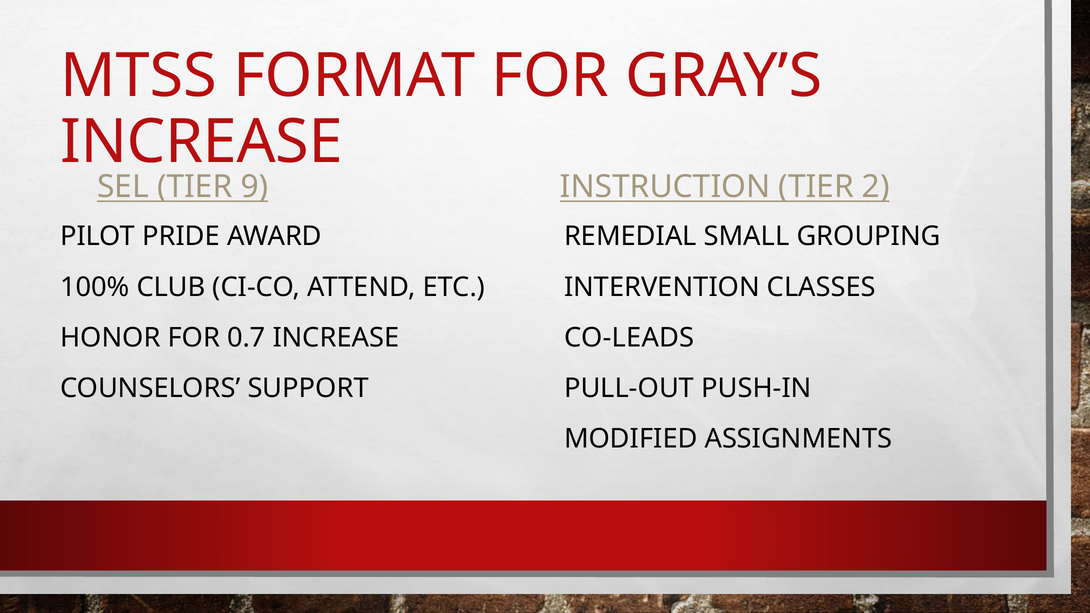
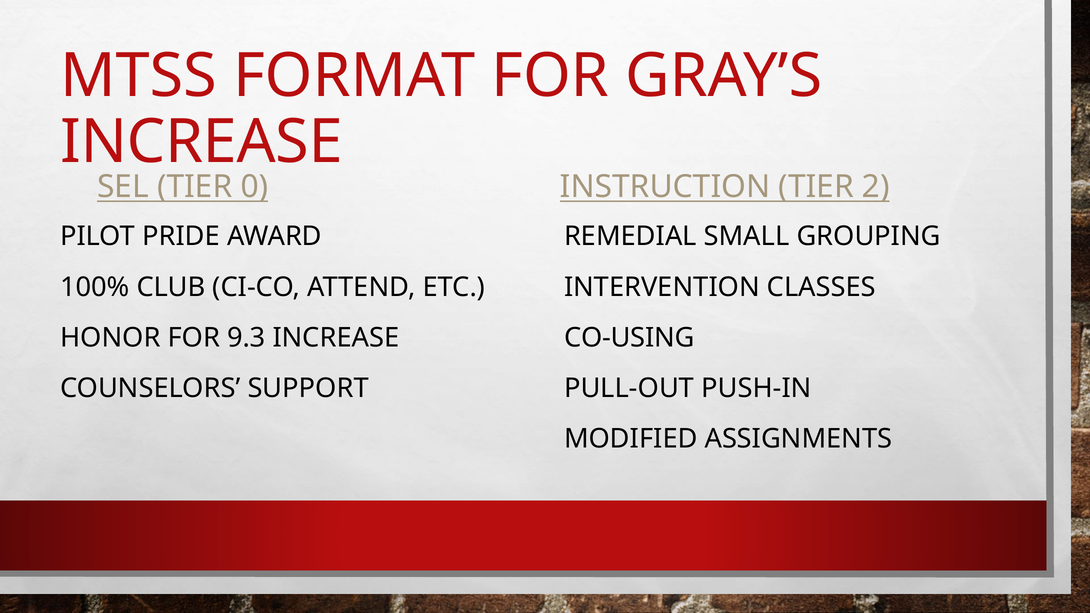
9: 9 -> 0
0.7: 0.7 -> 9.3
CO-LEADS: CO-LEADS -> CO-USING
